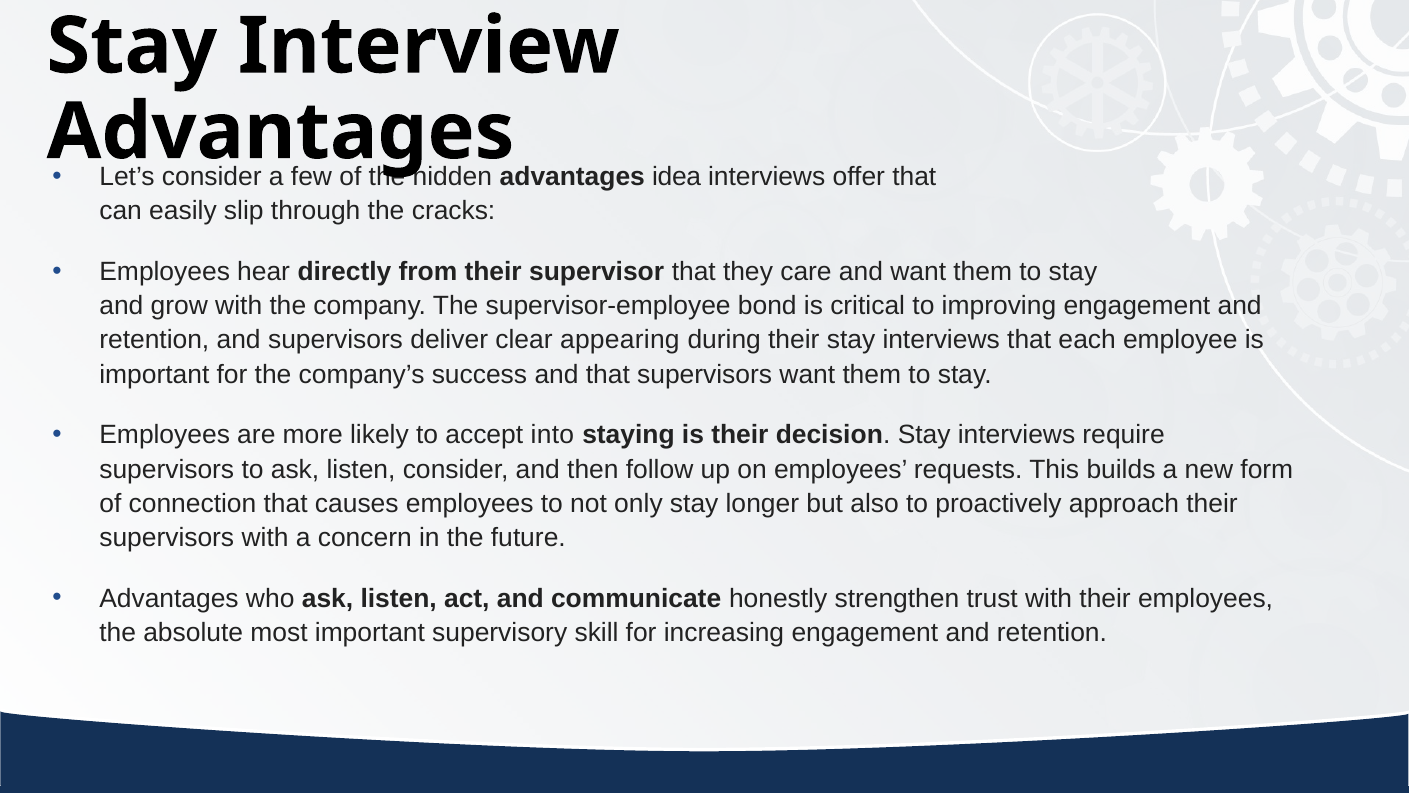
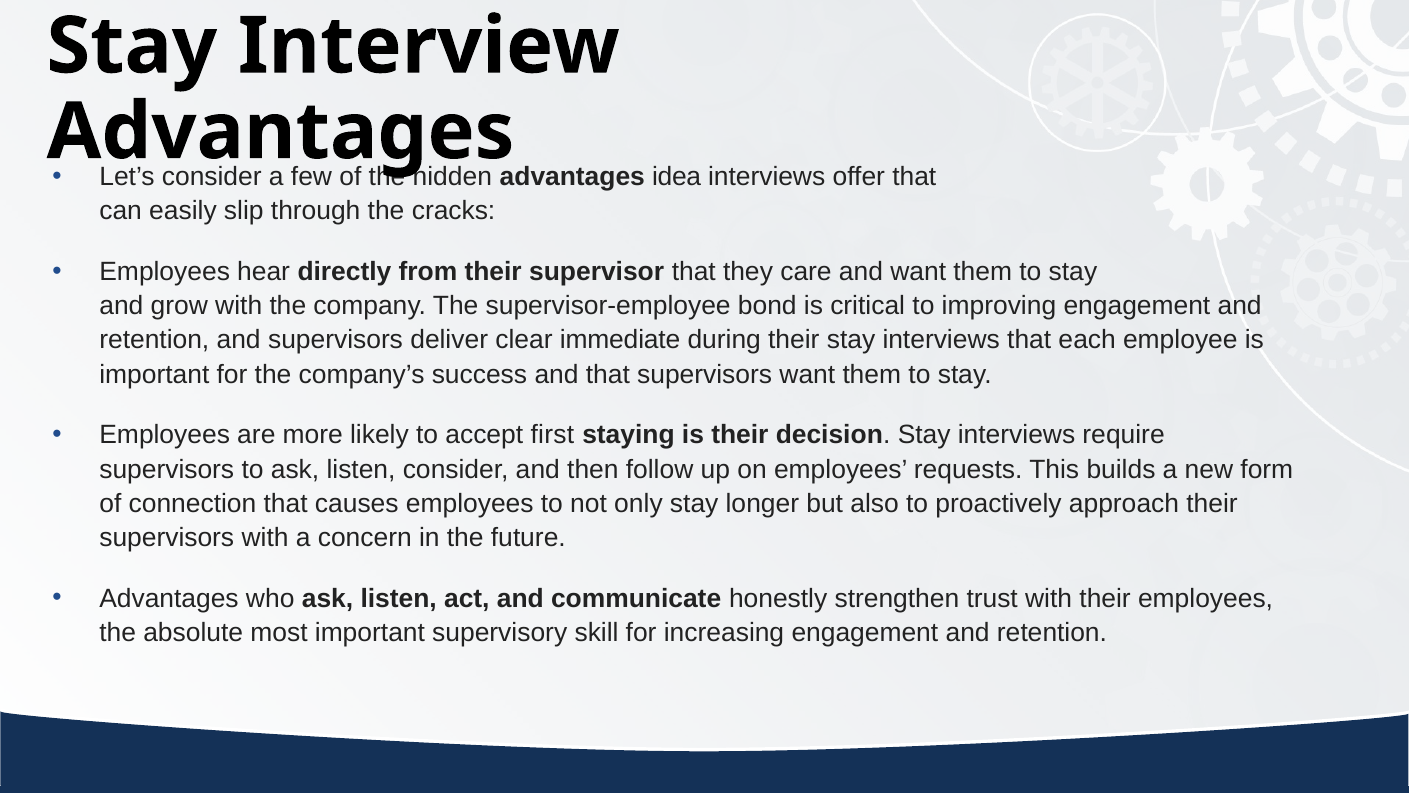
appearing: appearing -> immediate
into: into -> first
